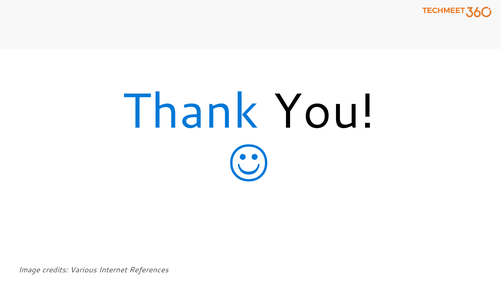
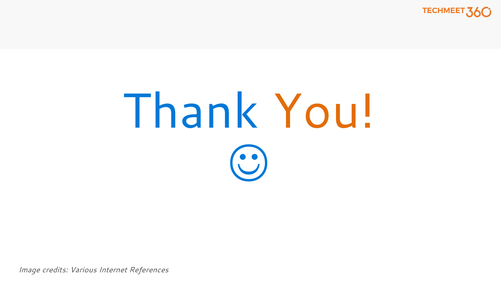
You colour: black -> orange
